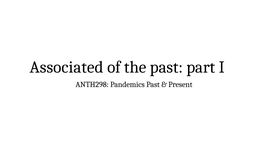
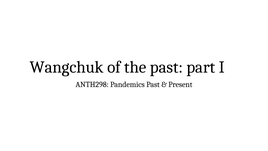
Associated: Associated -> Wangchuk
